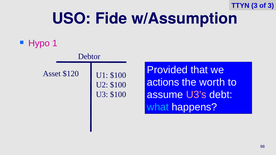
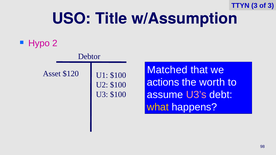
Fide: Fide -> Title
1: 1 -> 2
Provided: Provided -> Matched
what colour: light blue -> yellow
